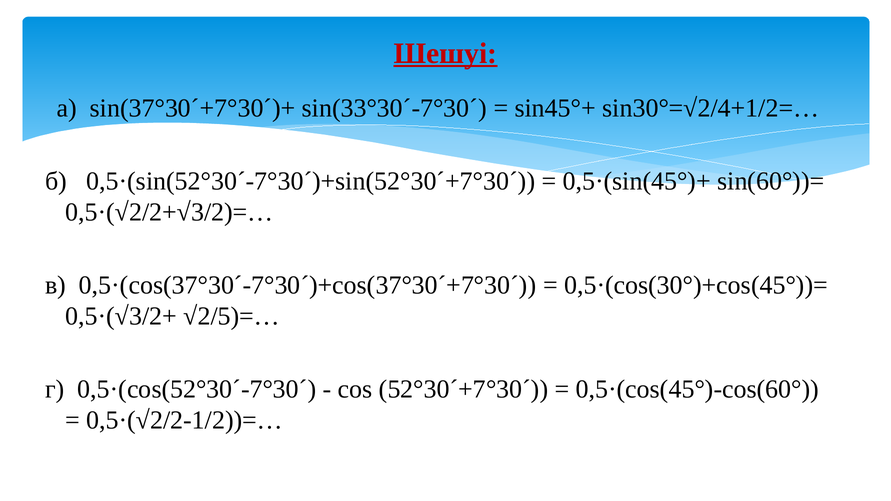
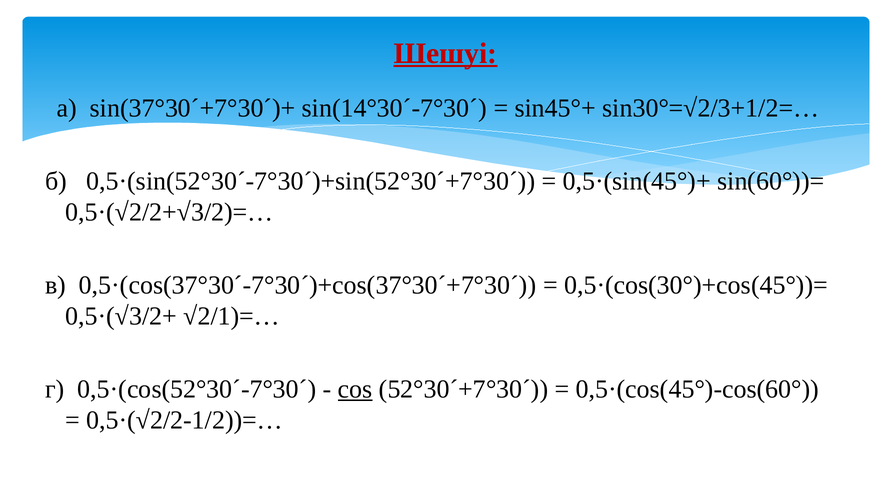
sin(33°30´-7°30´: sin(33°30´-7°30´ -> sin(14°30´-7°30´
sin30°=√2/4+1/2=…: sin30°=√2/4+1/2=… -> sin30°=√2/3+1/2=…
√2/5)=…: √2/5)=… -> √2/1)=…
cos underline: none -> present
